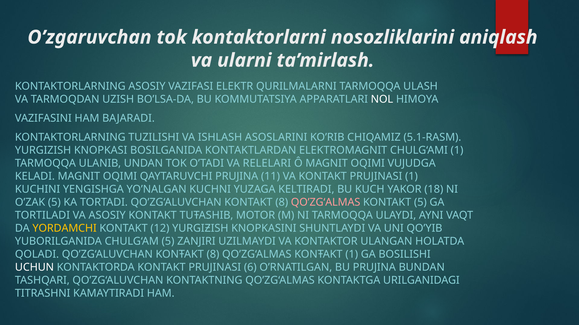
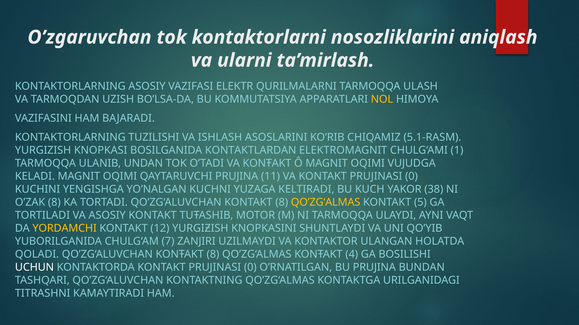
NOL colour: white -> yellow
VA RELELARI: RELELARI -> KONŦAKT
VA KONTAKT PRUJINASI 1: 1 -> 0
18: 18 -> 38
O’ZAK 5: 5 -> 8
QO’ZG‘ALMAS at (326, 203) colour: pink -> yellow
CHULG‘AM 5: 5 -> 7
KONŦAKT 1: 1 -> 4
KONTAKTORDA KONTAKT PRUJINASI 6: 6 -> 0
